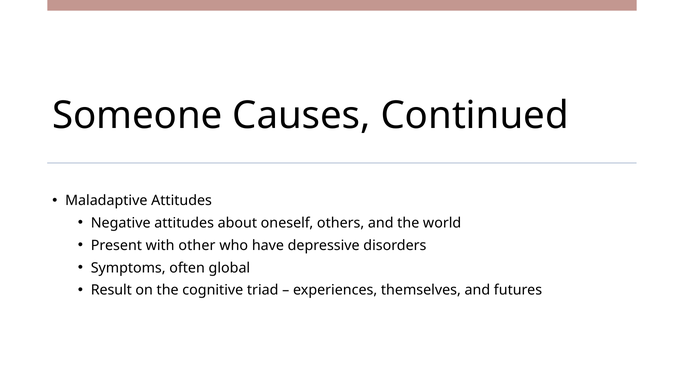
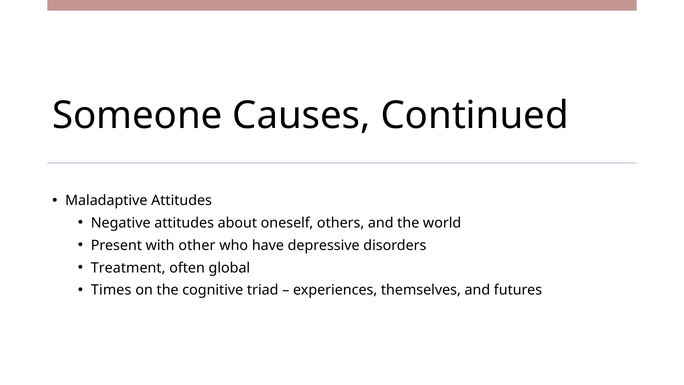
Symptoms: Symptoms -> Treatment
Result: Result -> Times
